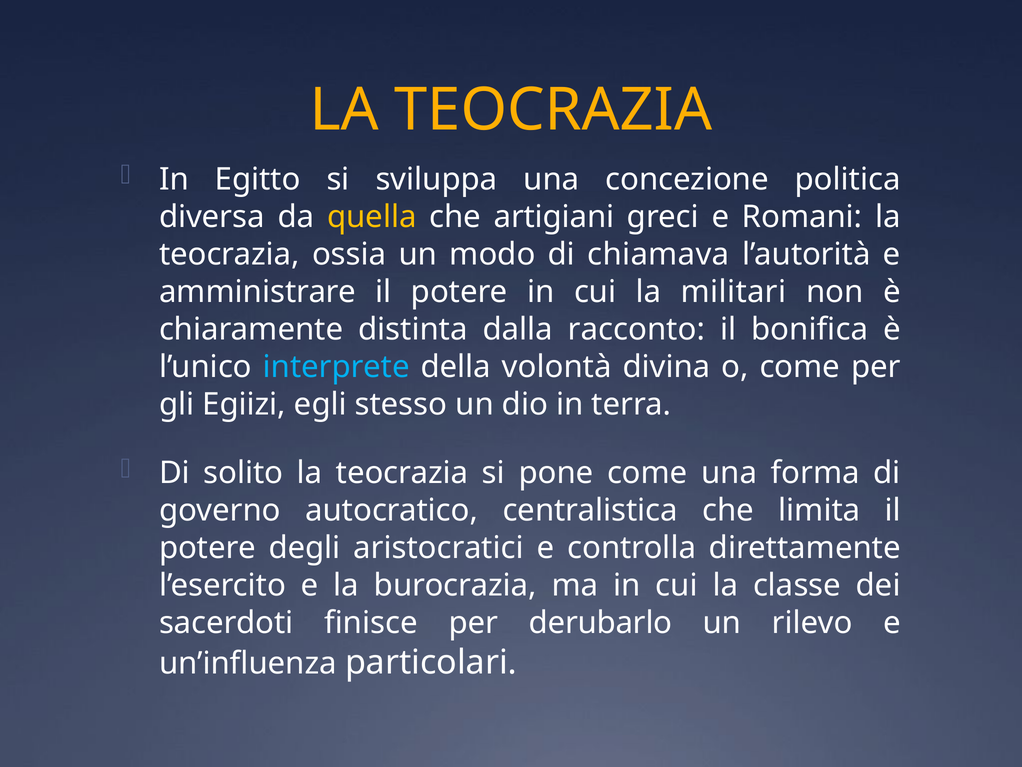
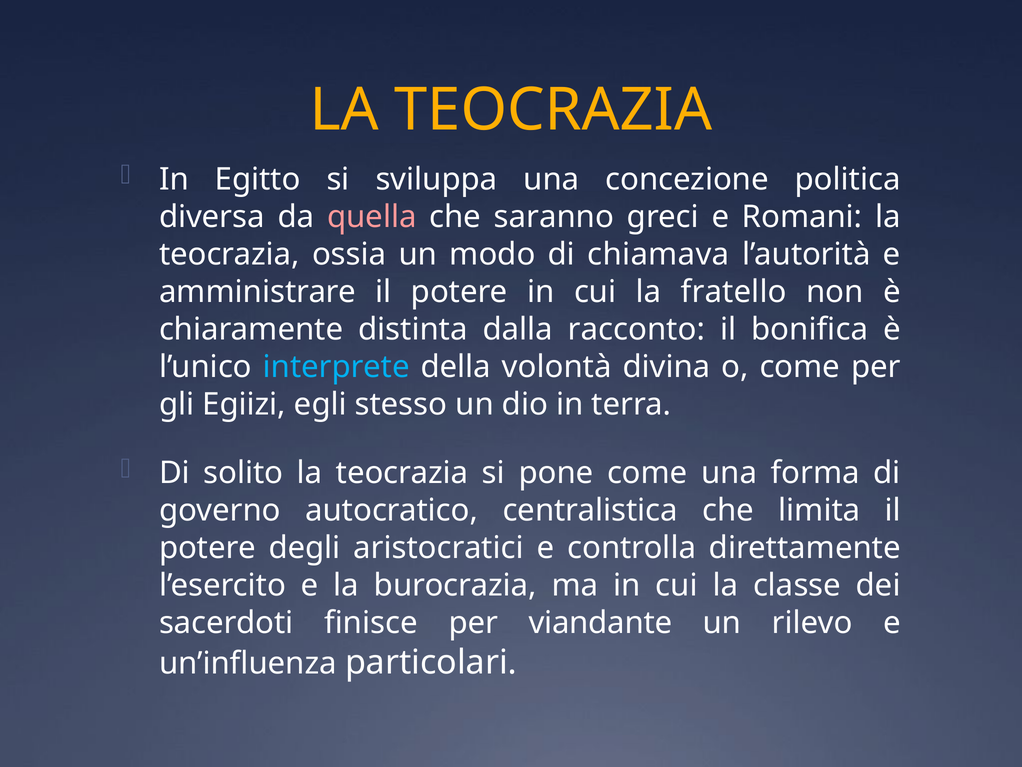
quella colour: yellow -> pink
artigiani: artigiani -> saranno
militari: militari -> fratello
derubarlo: derubarlo -> viandante
